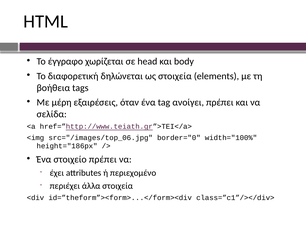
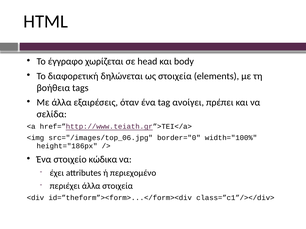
Με μέρη: μέρη -> άλλα
στοιχείο πρέπει: πρέπει -> κώδικα
